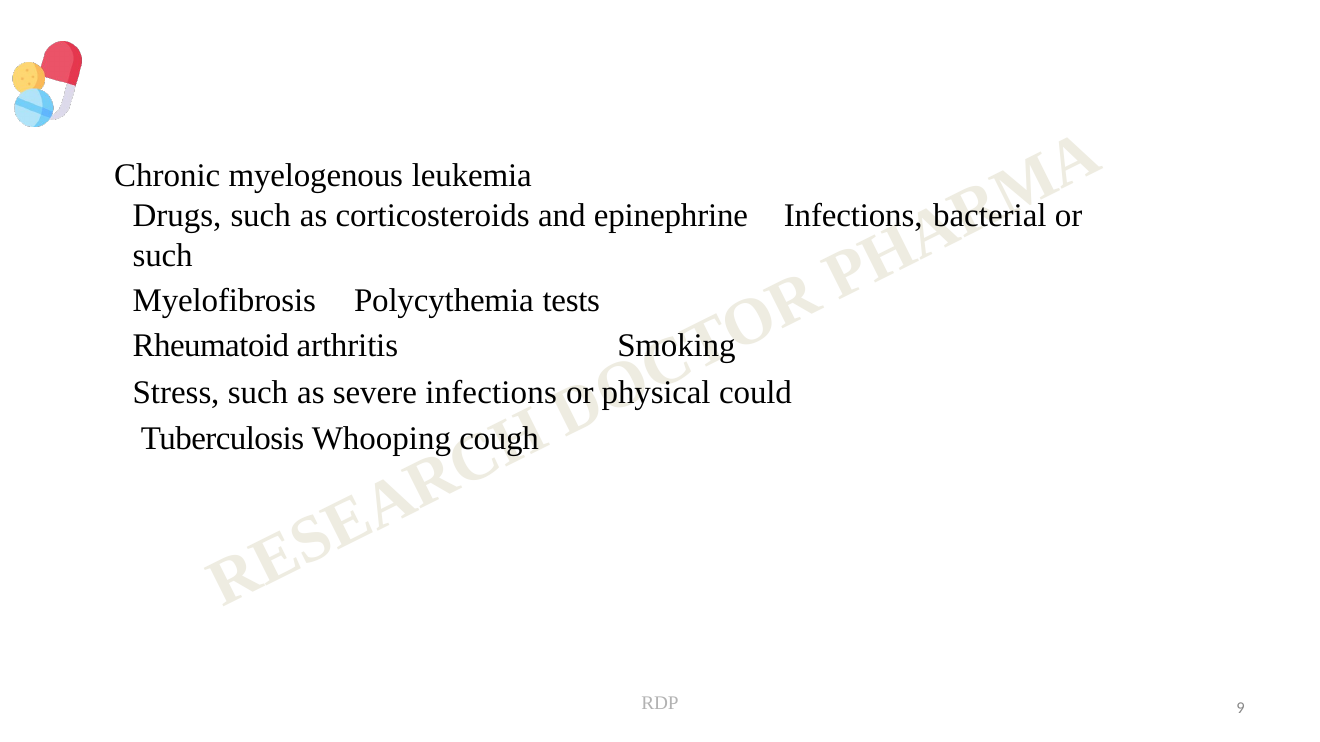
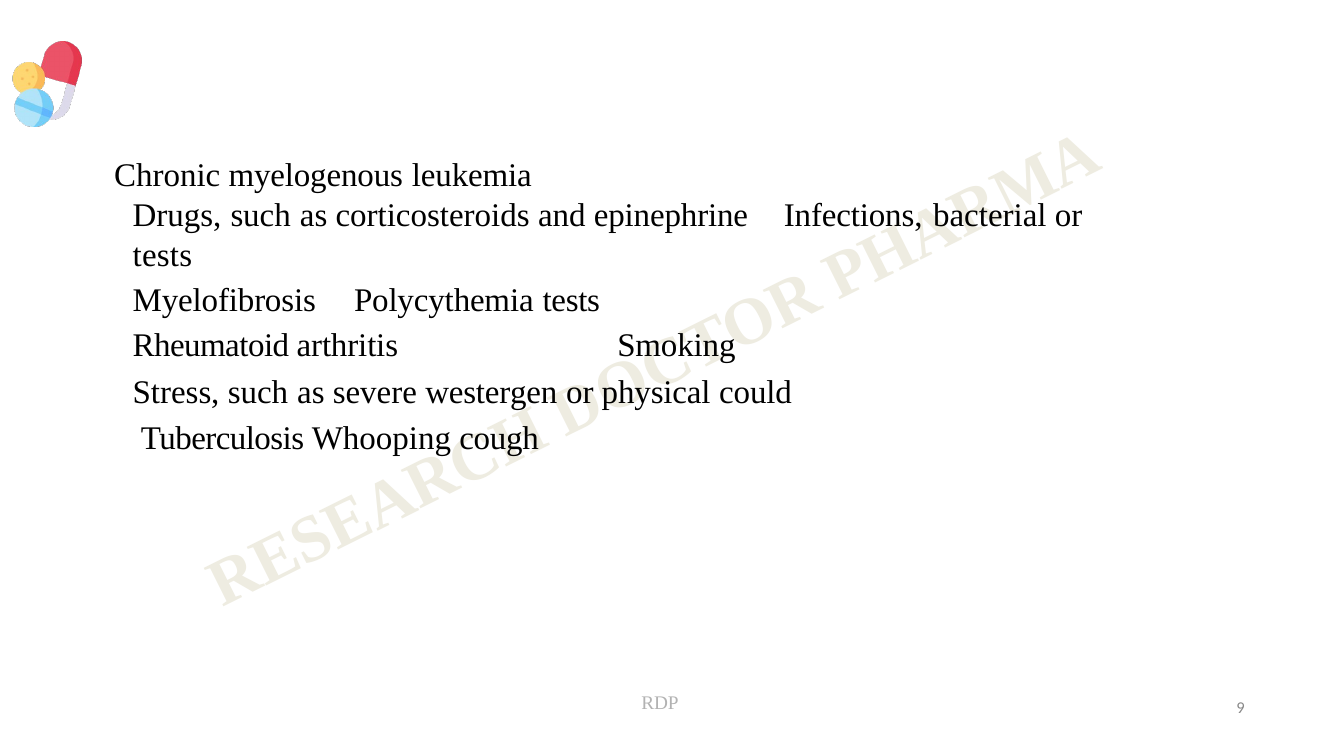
such at (163, 255): such -> tests
severe infections: infections -> westergen
